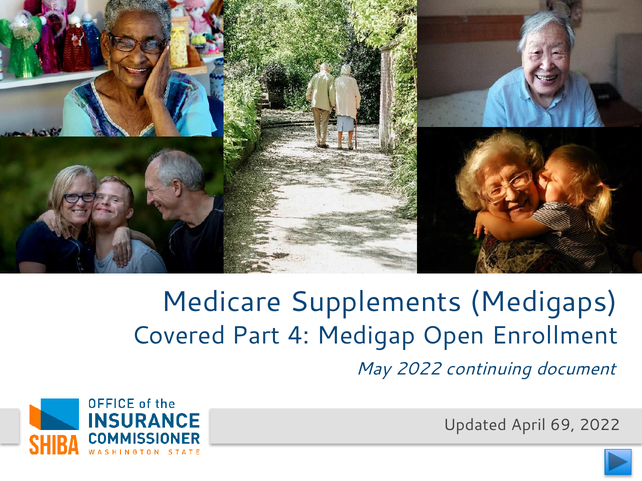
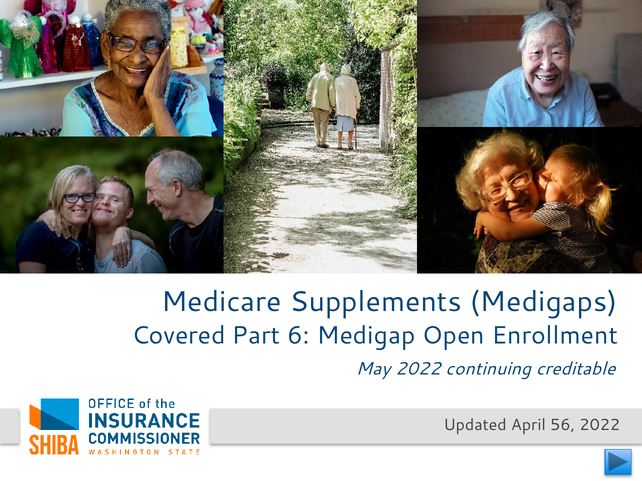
4: 4 -> 6
document: document -> creditable
69: 69 -> 56
